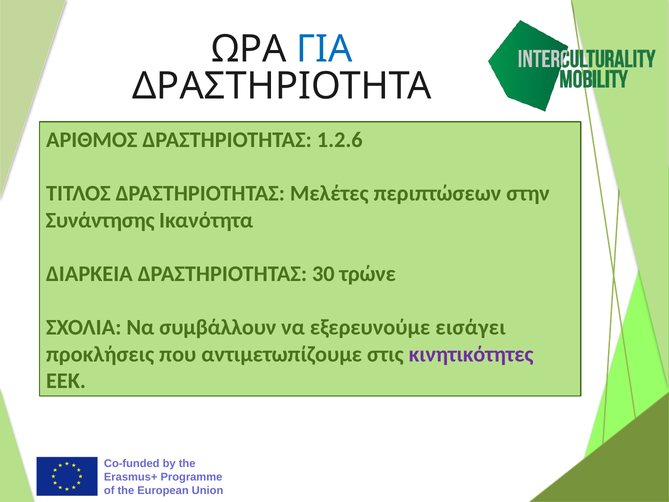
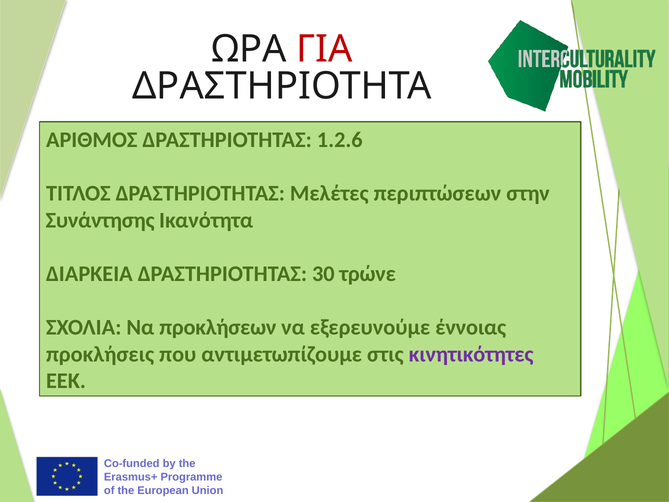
ΓΙΑ colour: blue -> red
συμβάλλουν: συμβάλλουν -> προκλήσεων
εισάγει: εισάγει -> έννοιας
